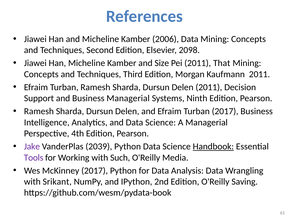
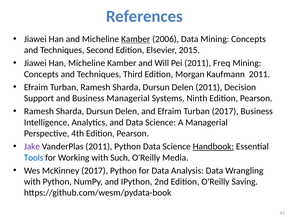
Kamber at (136, 39) underline: none -> present
2098: 2098 -> 2015
Size: Size -> Will
That: That -> Freq
VanderPlas 2039: 2039 -> 2011
Tools colour: purple -> blue
with Srikant: Srikant -> Python
